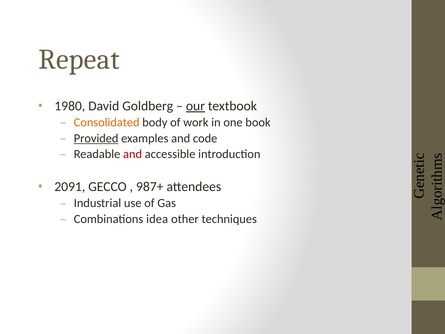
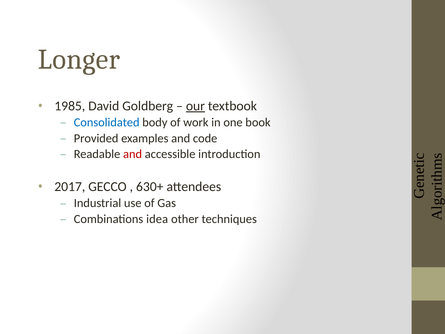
Repeat: Repeat -> Longer
1980: 1980 -> 1985
Consolidated colour: orange -> blue
Provided underline: present -> none
2091: 2091 -> 2017
987+: 987+ -> 630+
